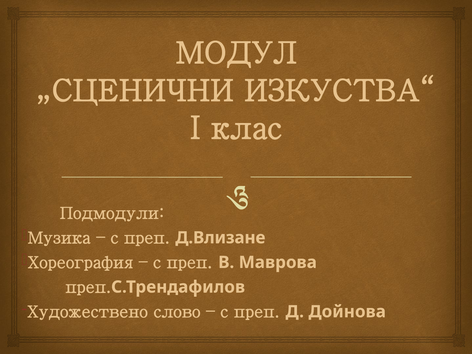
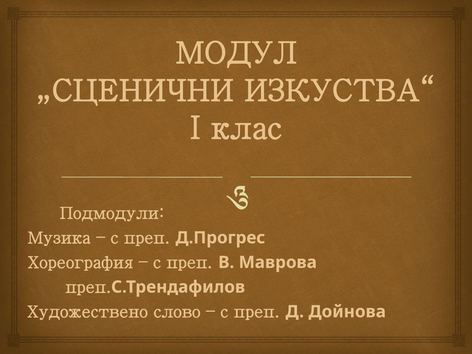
Д.Влизане: Д.Влизане -> Д.Прогрес
